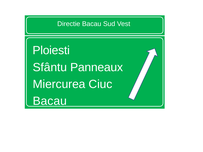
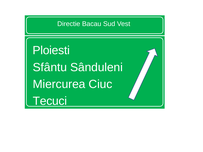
Panneaux: Panneaux -> Sânduleni
Bacau at (50, 101): Bacau -> Tecuci
